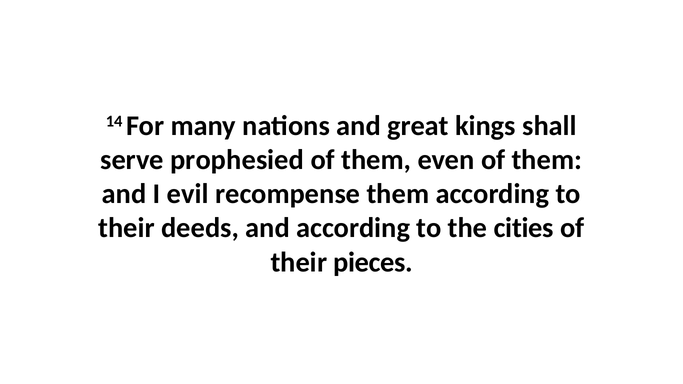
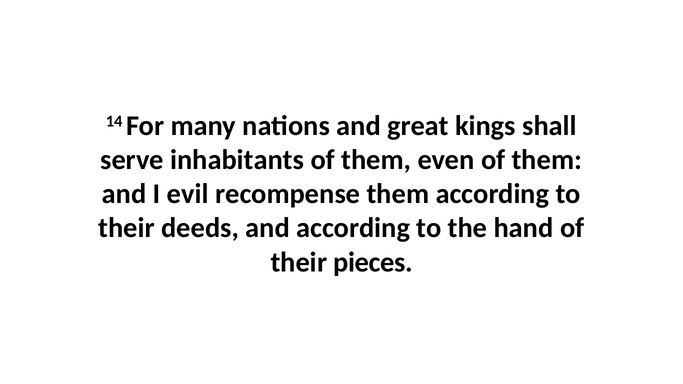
prophesied: prophesied -> inhabitants
cities: cities -> hand
